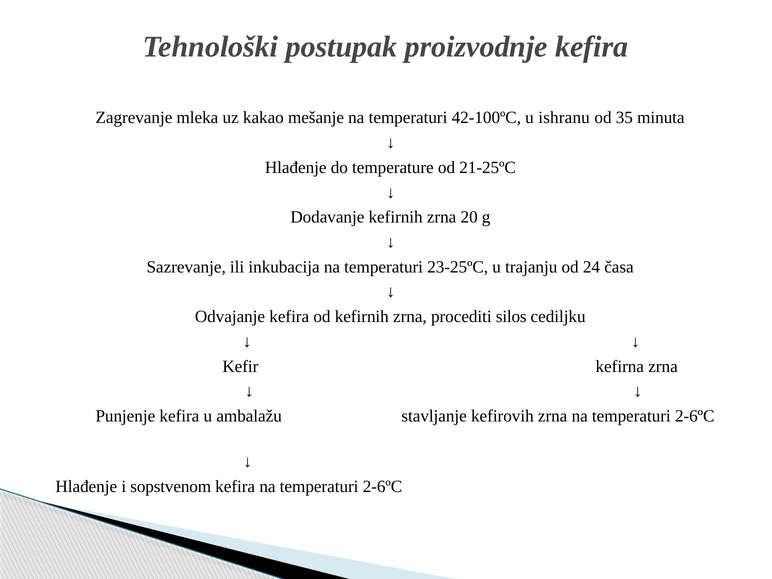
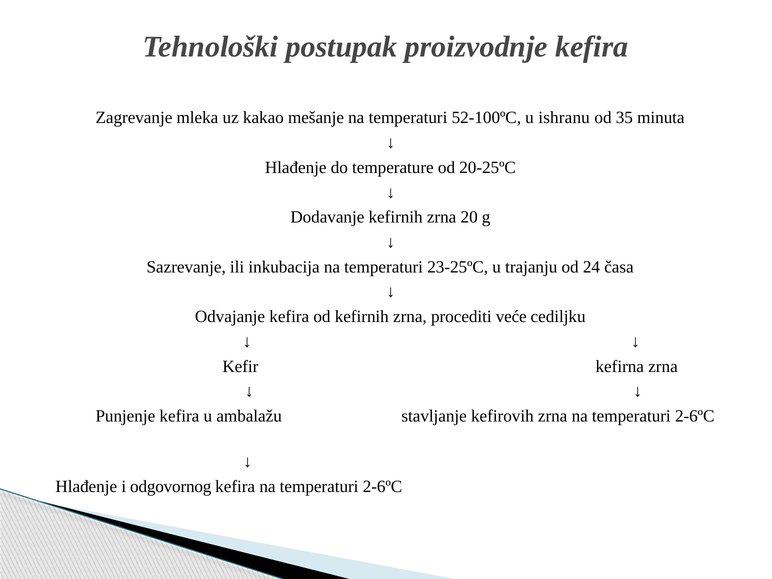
42-100ºC: 42-100ºC -> 52-100ºC
21-25ºC: 21-25ºC -> 20-25ºC
silos: silos -> veće
sopstvenom: sopstvenom -> odgovornog
